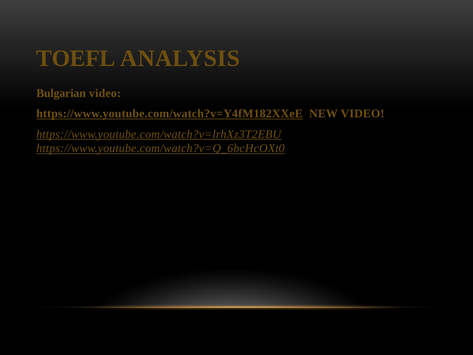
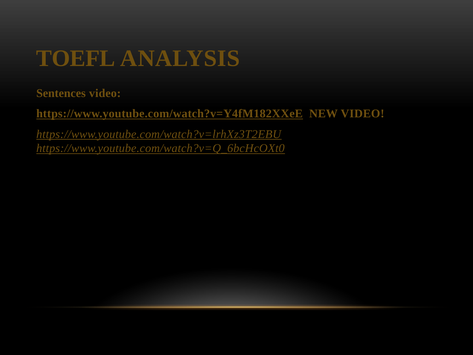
Bulgarian: Bulgarian -> Sentences
